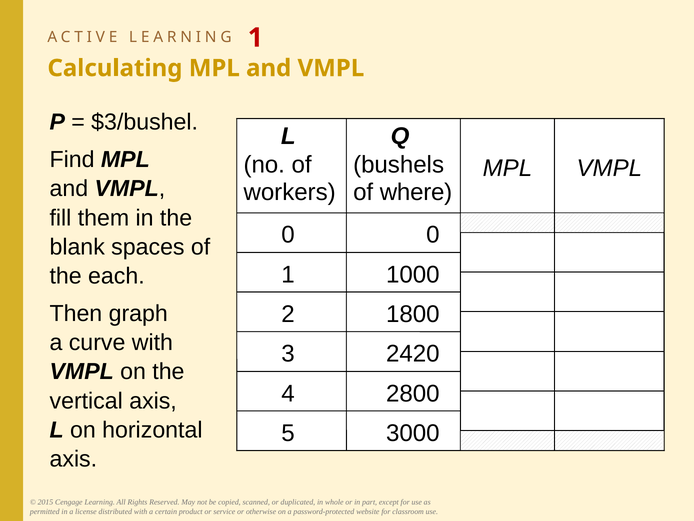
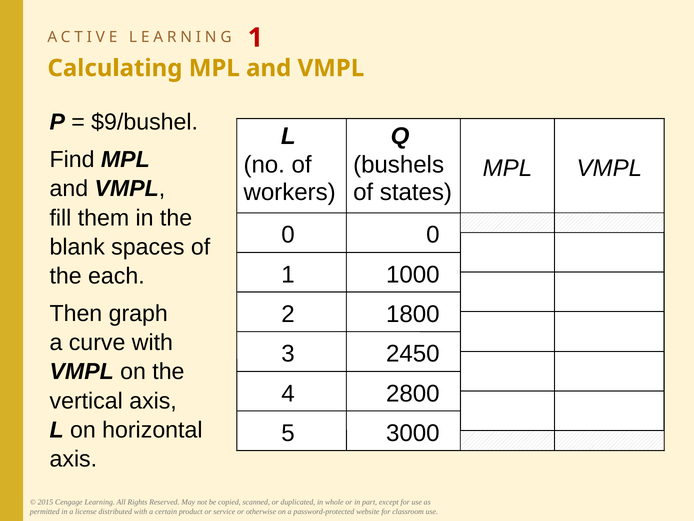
$3/bushel: $3/bushel -> $9/bushel
where: where -> states
2420: 2420 -> 2450
